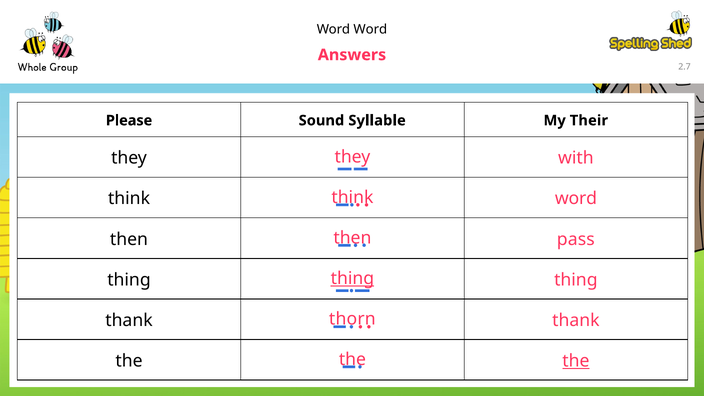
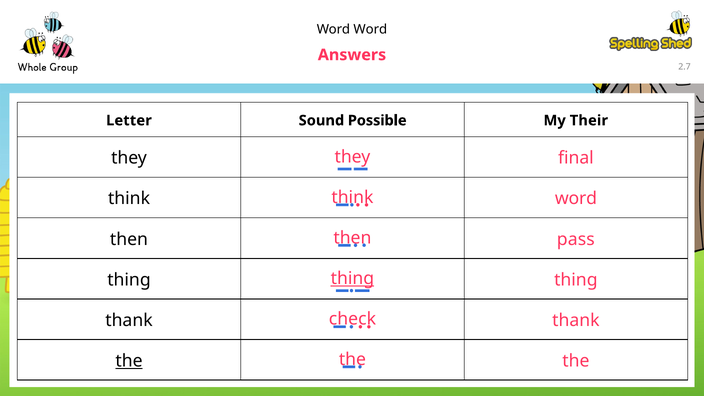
Please: Please -> Letter
Syllable: Syllable -> Possible
with: with -> final
thorn: thorn -> check
the at (129, 361) underline: none -> present
the at (576, 361) underline: present -> none
